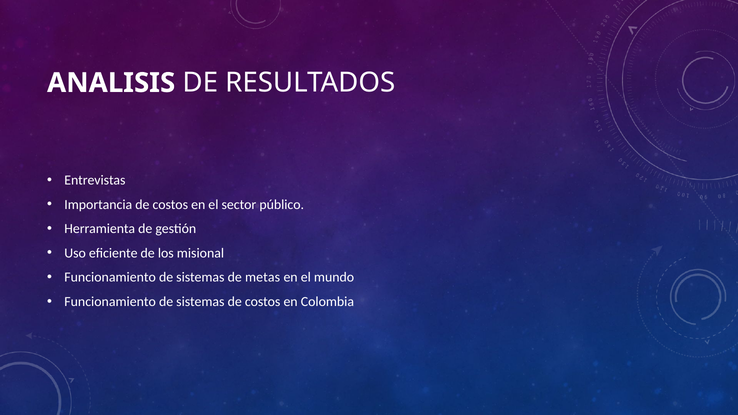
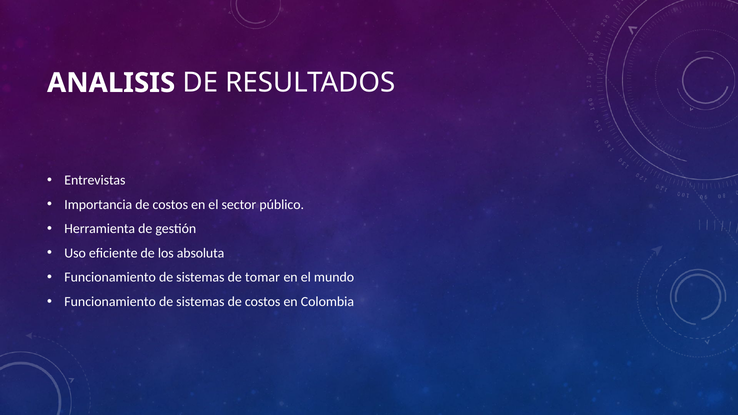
misional: misional -> absoluta
metas: metas -> tomar
